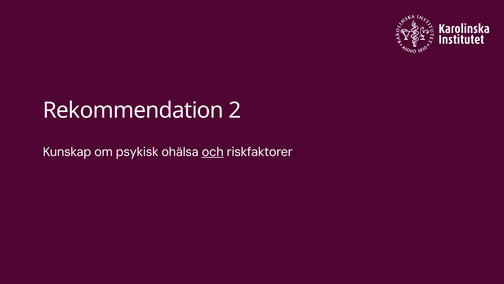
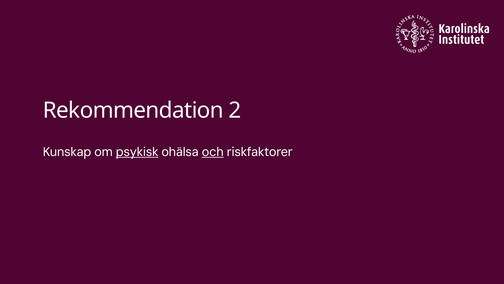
psykisk underline: none -> present
